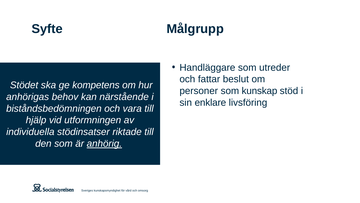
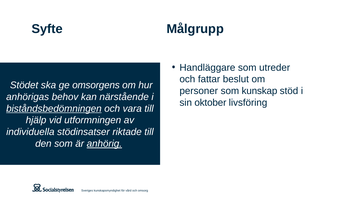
kompetens: kompetens -> omsorgens
enklare: enklare -> oktober
biståndsbedömningen underline: none -> present
